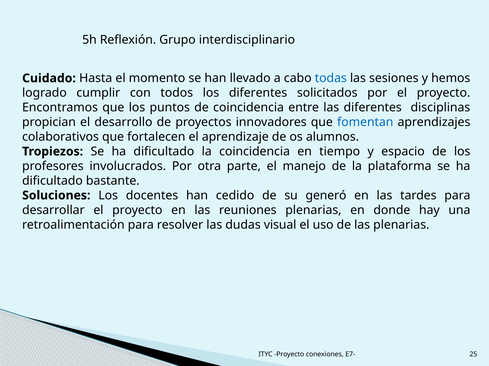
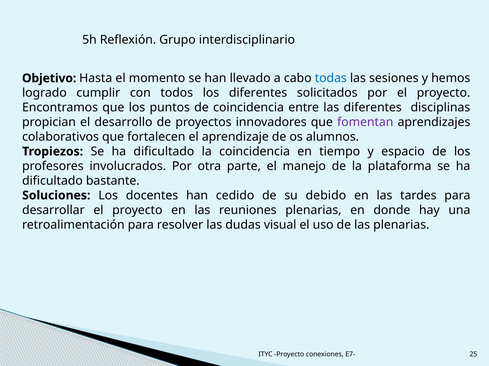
Cuidado: Cuidado -> Objetivo
fomentan colour: blue -> purple
generó: generó -> debido
